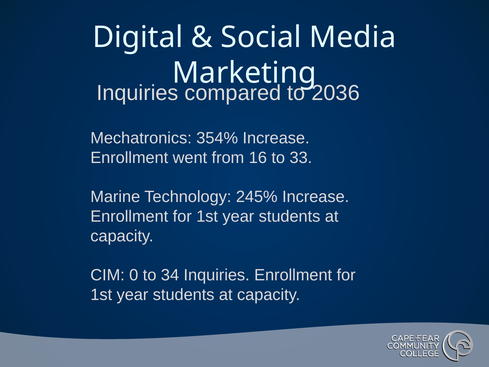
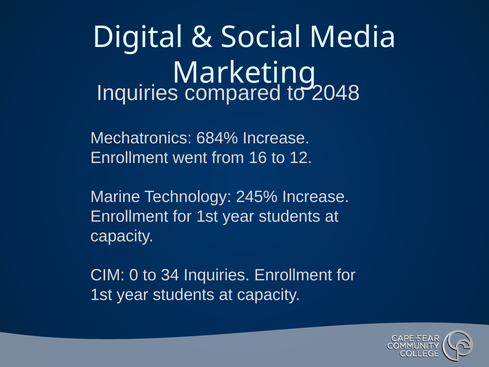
2036: 2036 -> 2048
354%: 354% -> 684%
33: 33 -> 12
